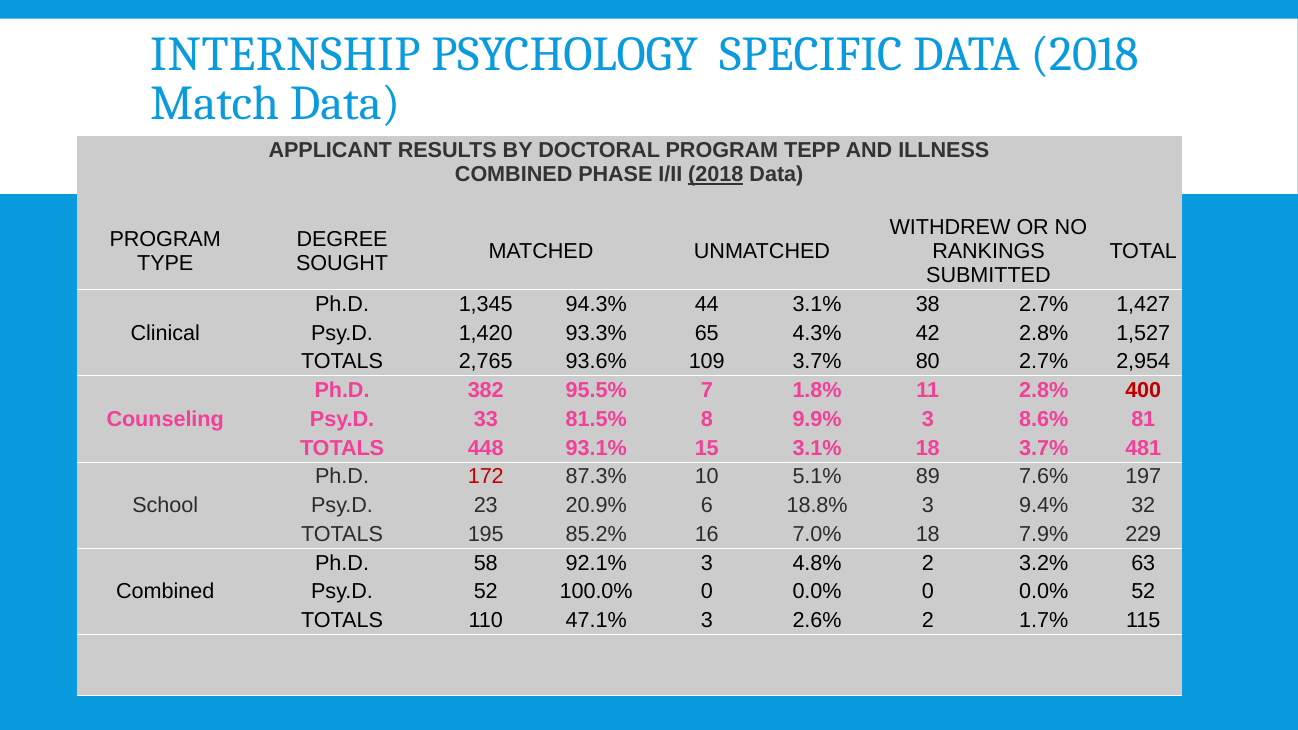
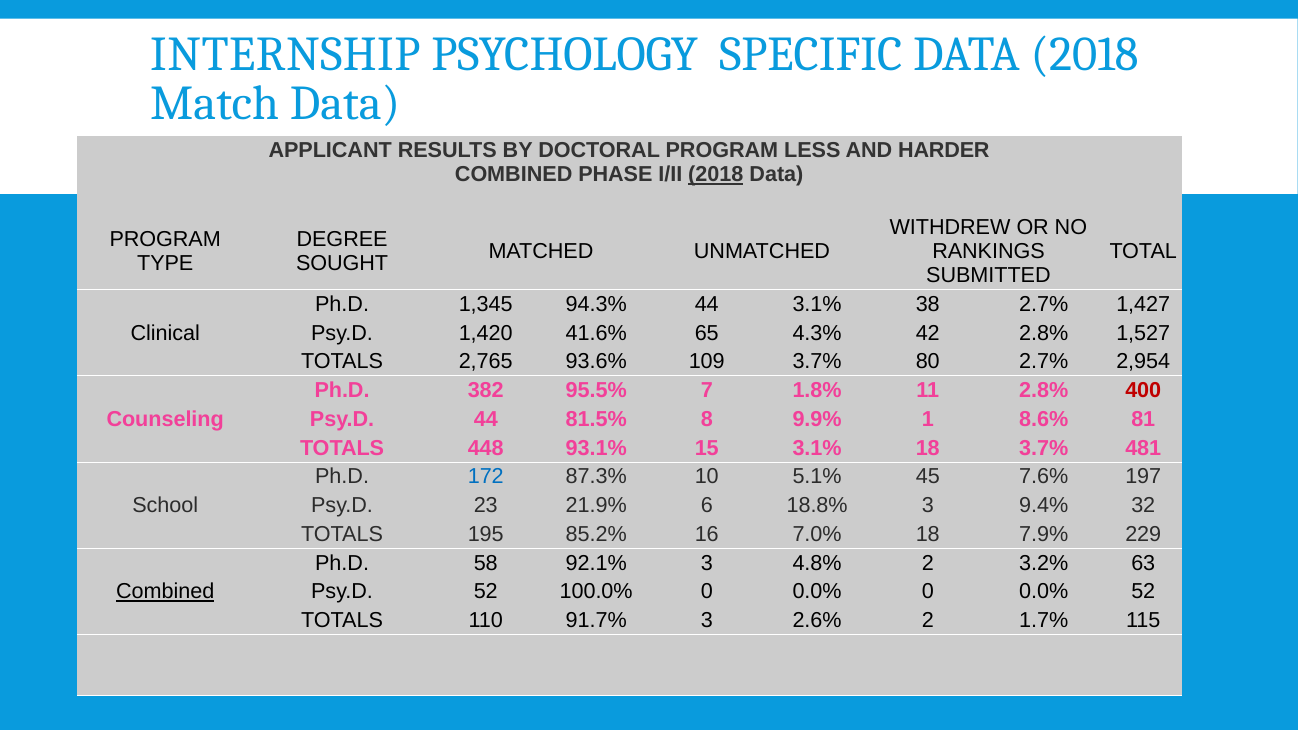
TEPP: TEPP -> LESS
ILLNESS: ILLNESS -> HARDER
93.3%: 93.3% -> 41.6%
Psy.D 33: 33 -> 44
9.9% 3: 3 -> 1
172 colour: red -> blue
89: 89 -> 45
20.9%: 20.9% -> 21.9%
Combined at (165, 592) underline: none -> present
47.1%: 47.1% -> 91.7%
